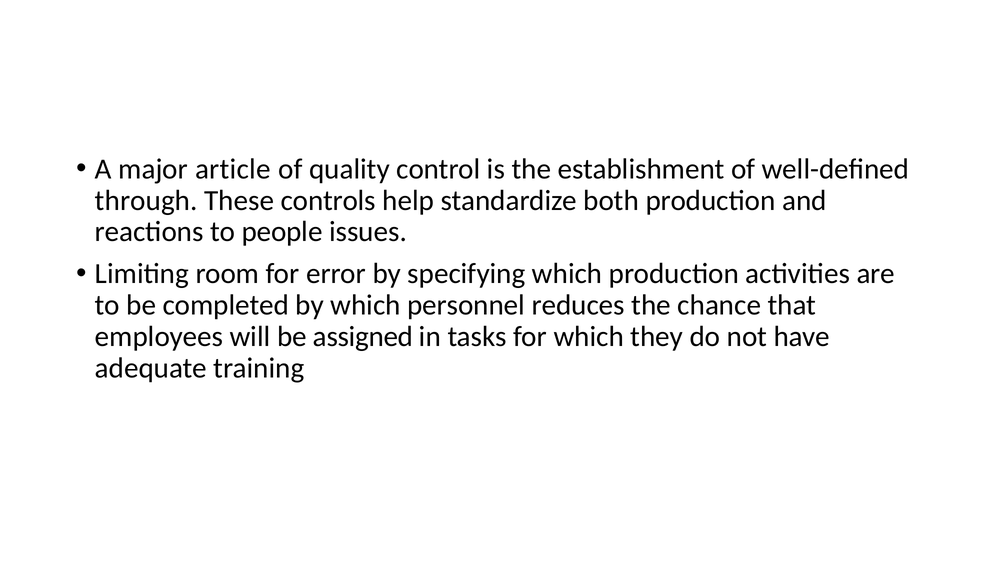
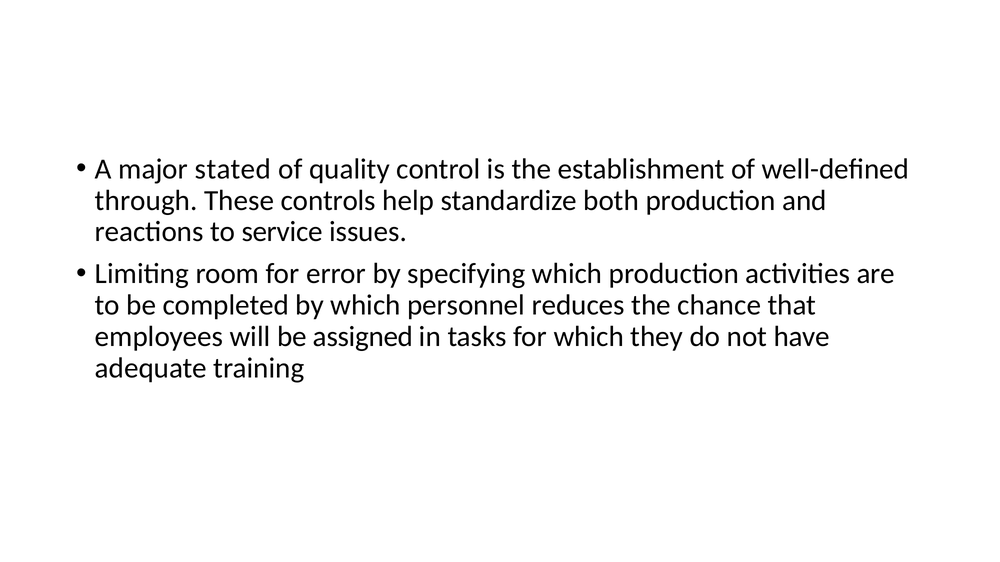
article: article -> stated
people: people -> service
